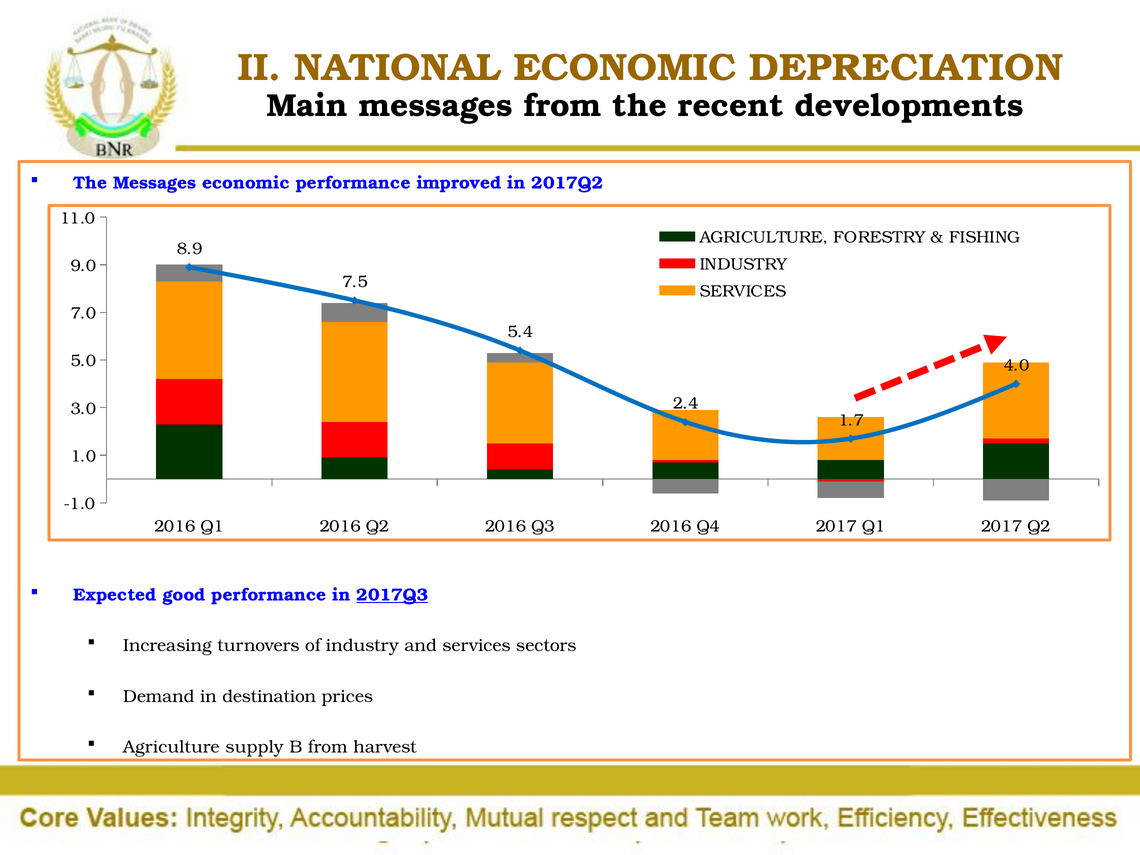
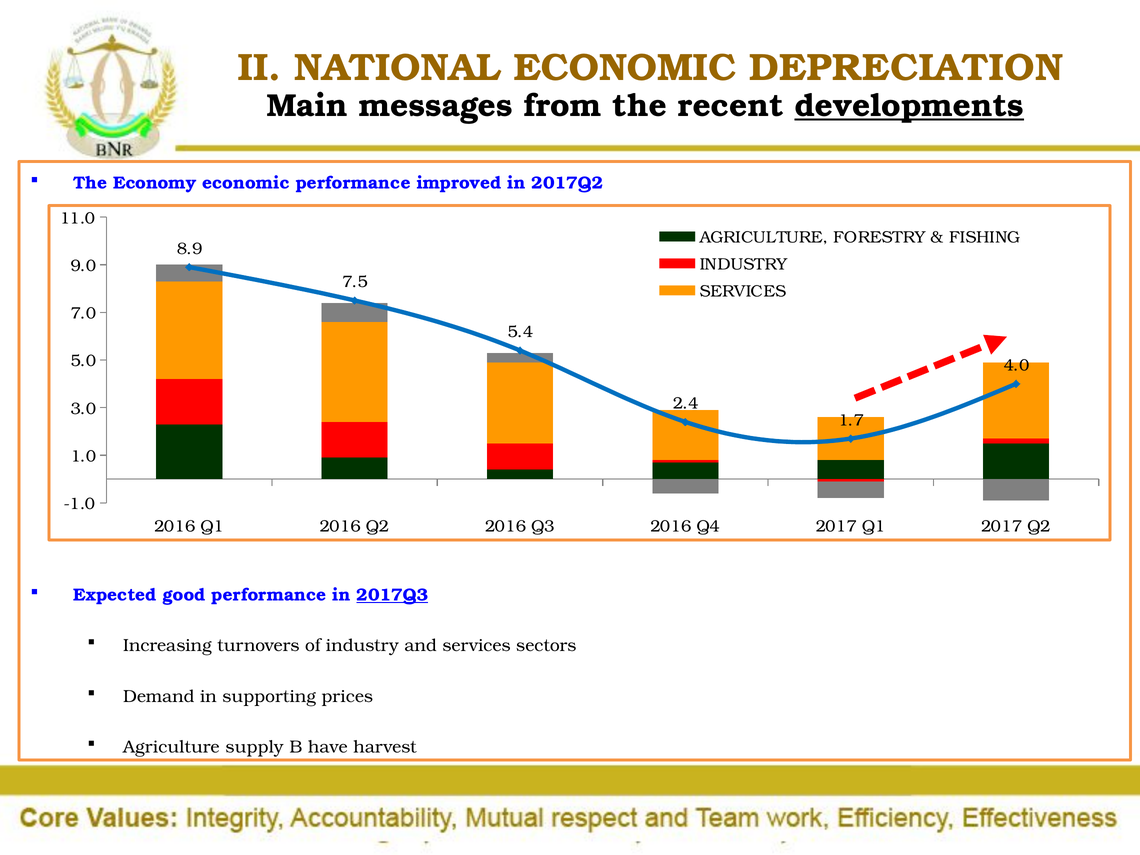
developments underline: none -> present
The Messages: Messages -> Economy
destination: destination -> supporting
B from: from -> have
